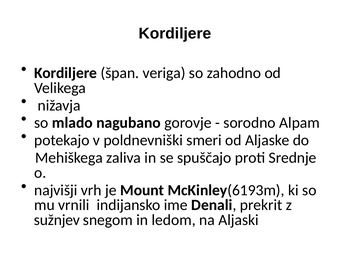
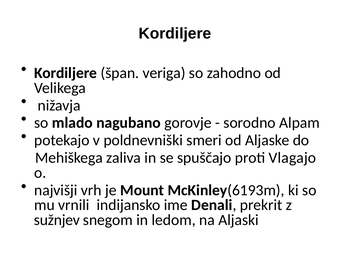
Srednje: Srednje -> Vlagajo
